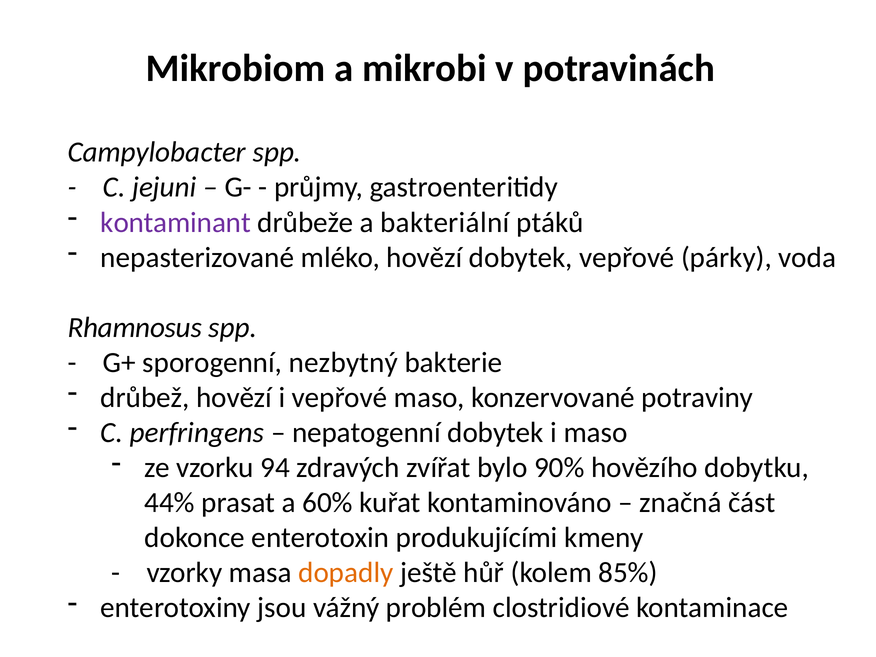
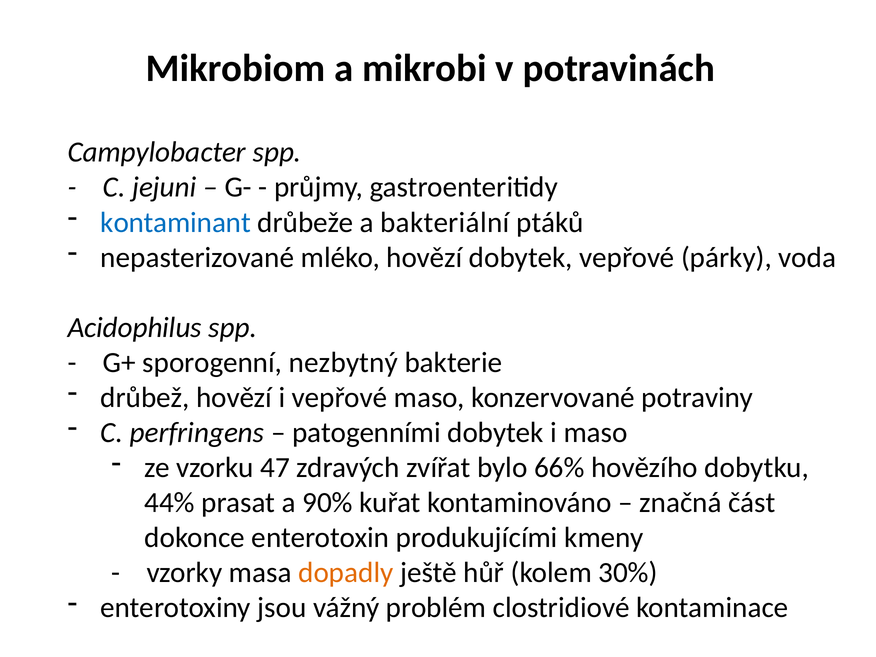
kontaminant colour: purple -> blue
Rhamnosus: Rhamnosus -> Acidophilus
nepatogenní: nepatogenní -> patogenními
94: 94 -> 47
90%: 90% -> 66%
60%: 60% -> 90%
85%: 85% -> 30%
